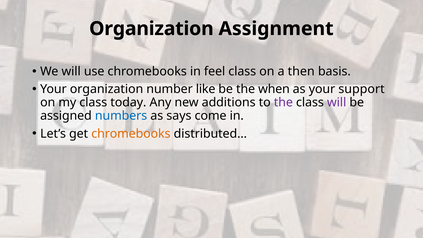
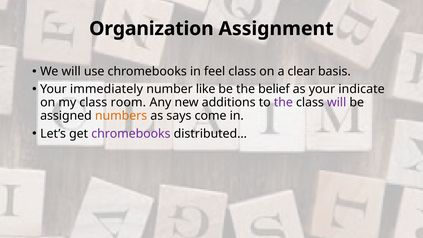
then: then -> clear
Your organization: organization -> immediately
when: when -> belief
support: support -> indicate
today: today -> room
numbers colour: blue -> orange
chromebooks at (131, 134) colour: orange -> purple
